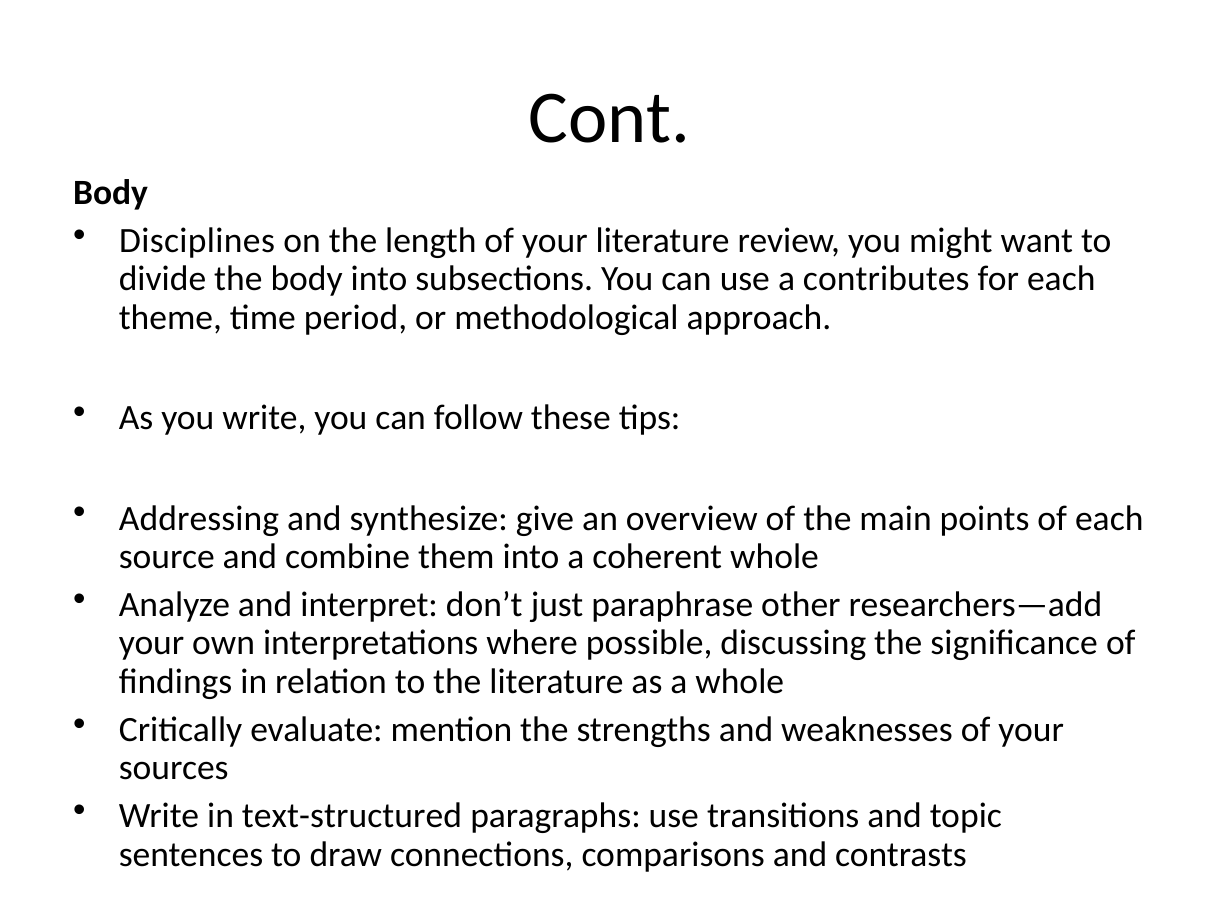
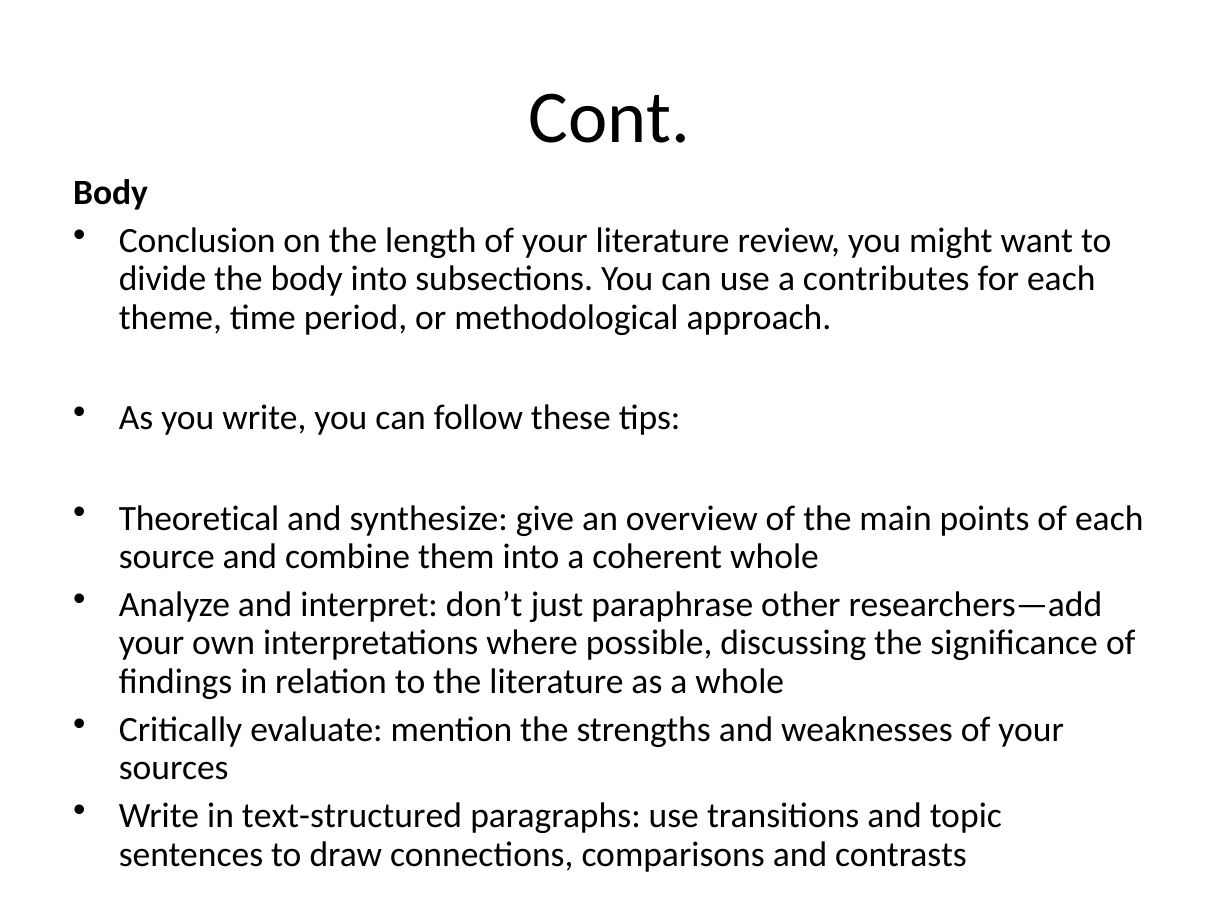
Disciplines: Disciplines -> Conclusion
Addressing: Addressing -> Theoretical
